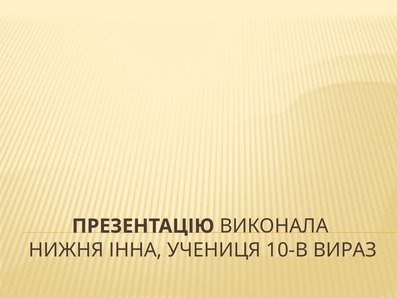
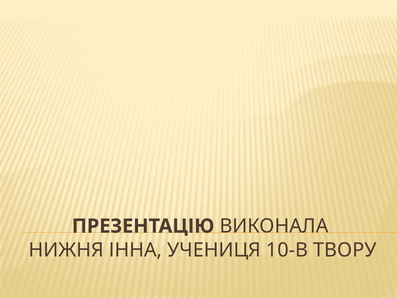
ВИРАЗ: ВИРАЗ -> ТВОРУ
